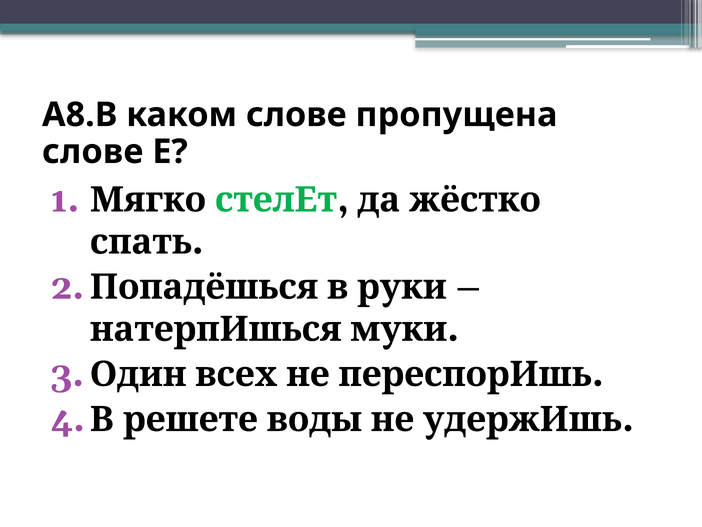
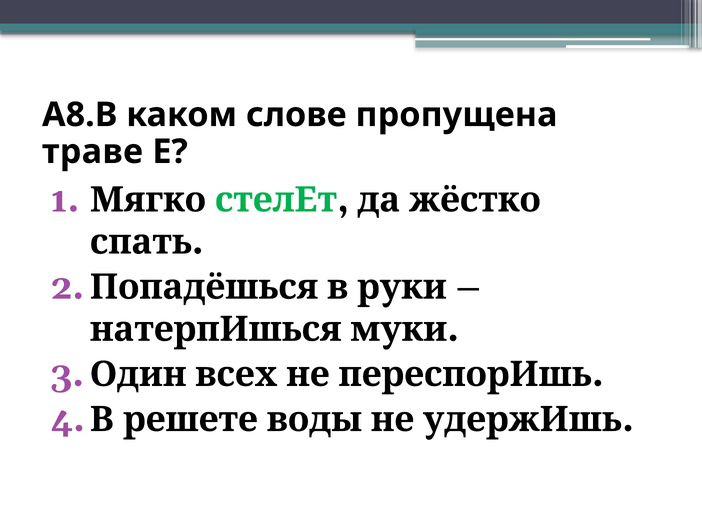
слове at (93, 152): слове -> траве
